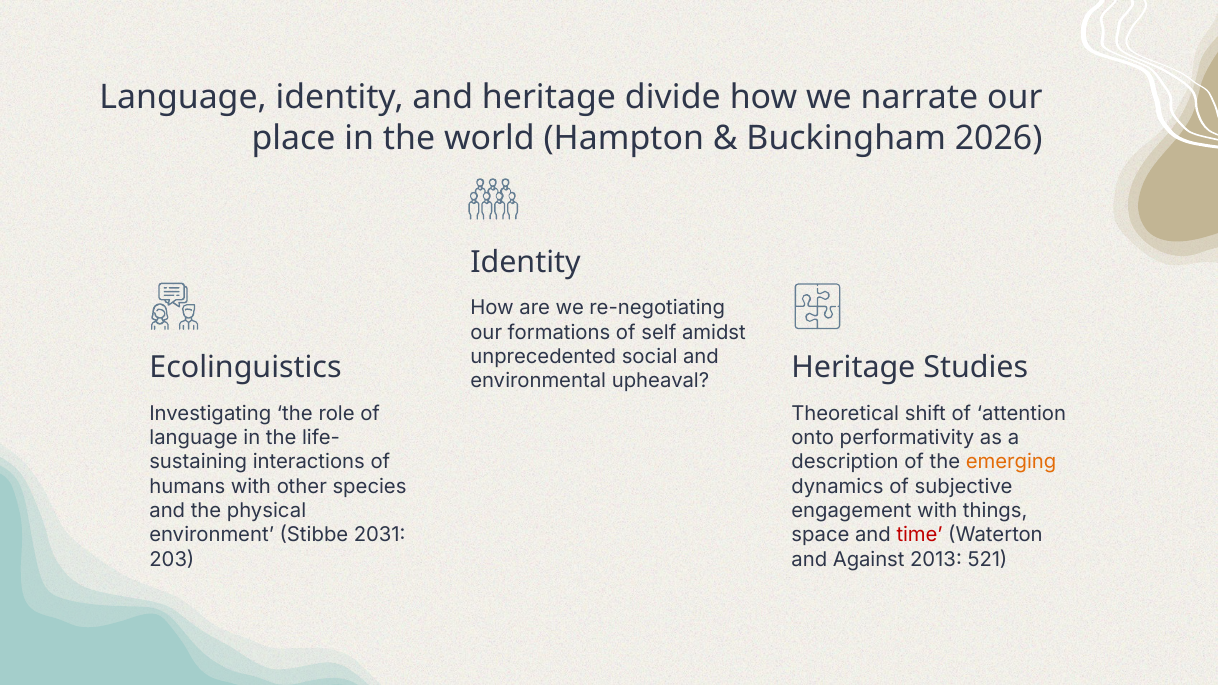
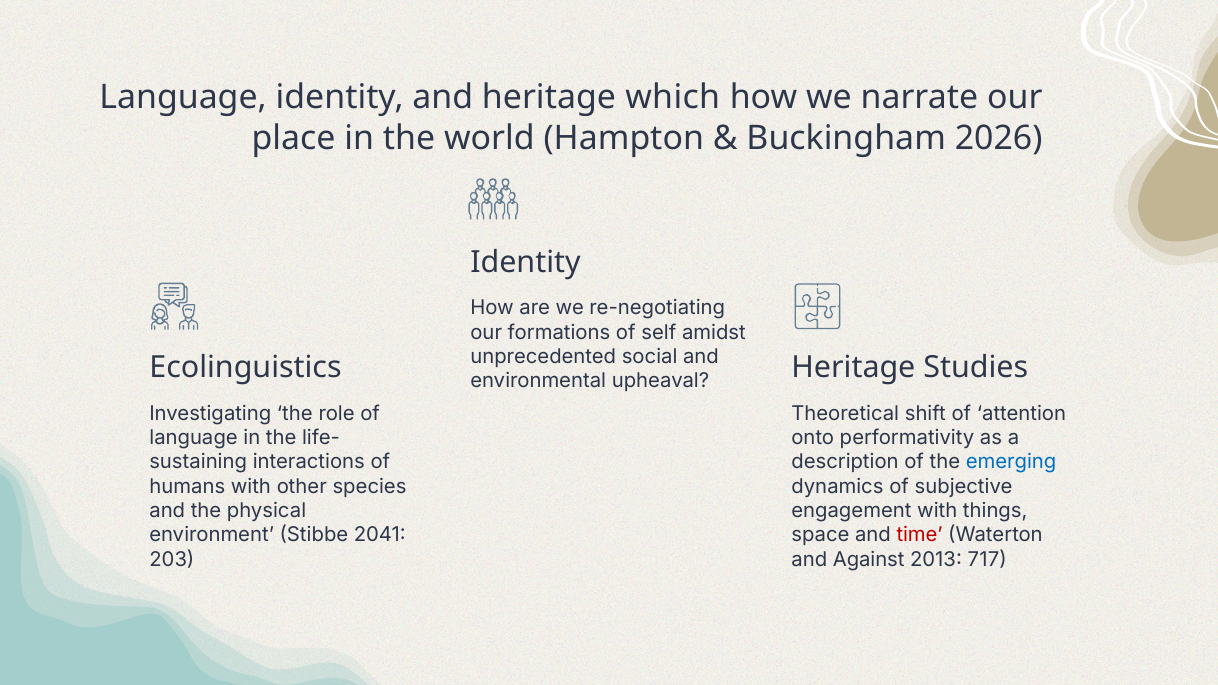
divide: divide -> which
emerging colour: orange -> blue
2031: 2031 -> 2041
521: 521 -> 717
